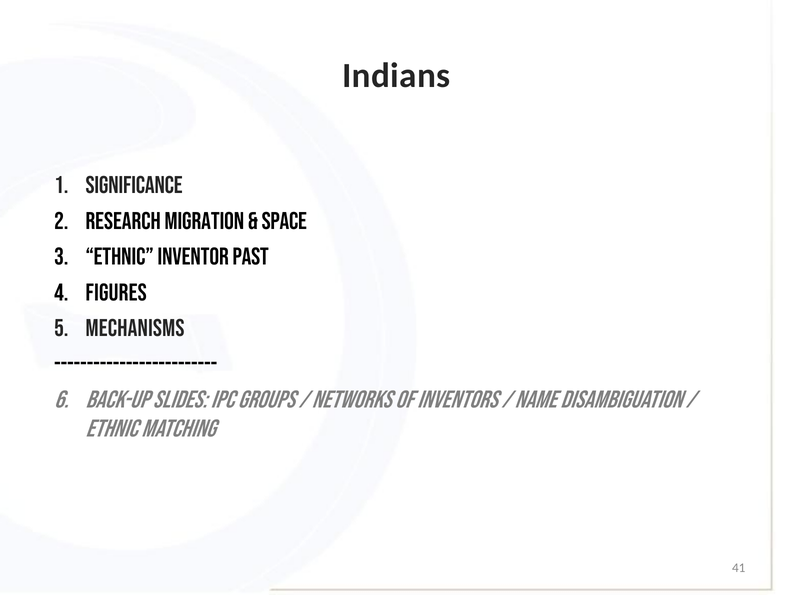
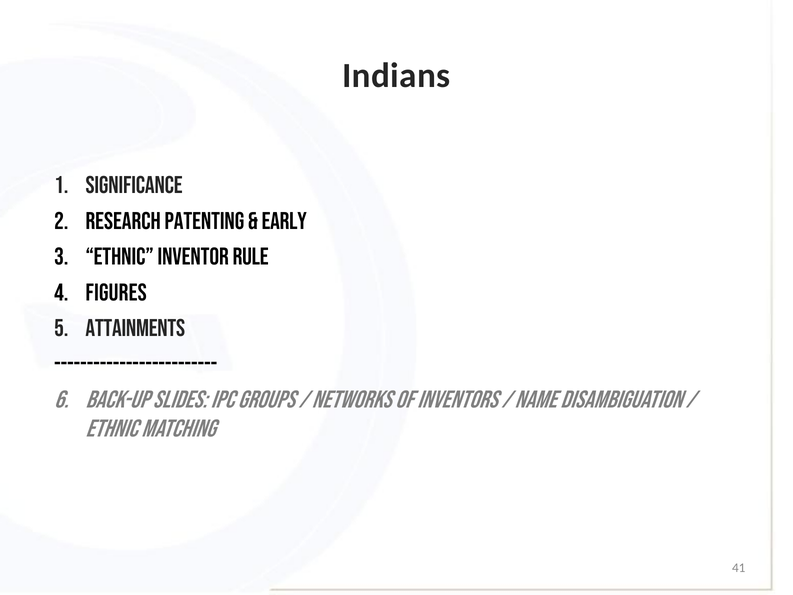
migration: migration -> patenting
space: space -> early
past: past -> rule
Mechanisms: Mechanisms -> Attainments
